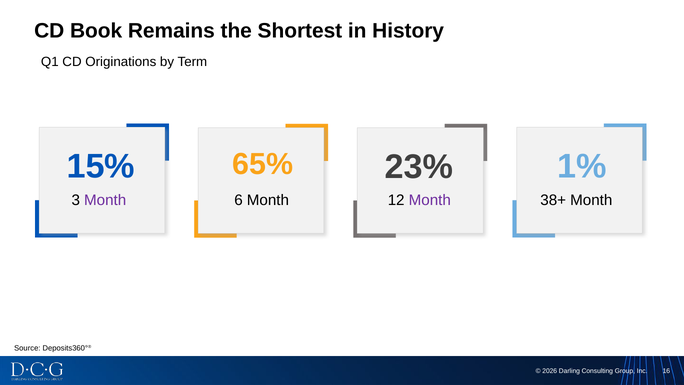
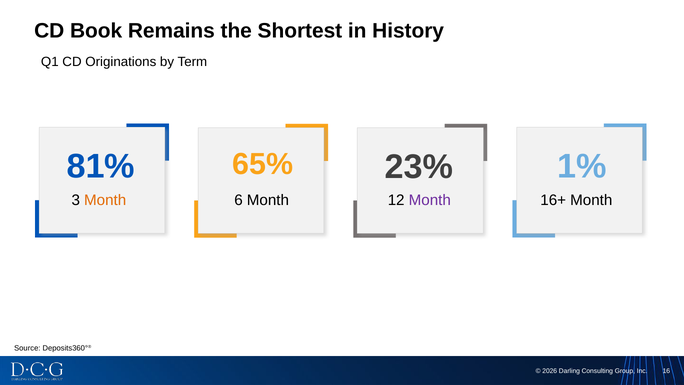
15%: 15% -> 81%
Month at (105, 200) colour: purple -> orange
38+: 38+ -> 16+
